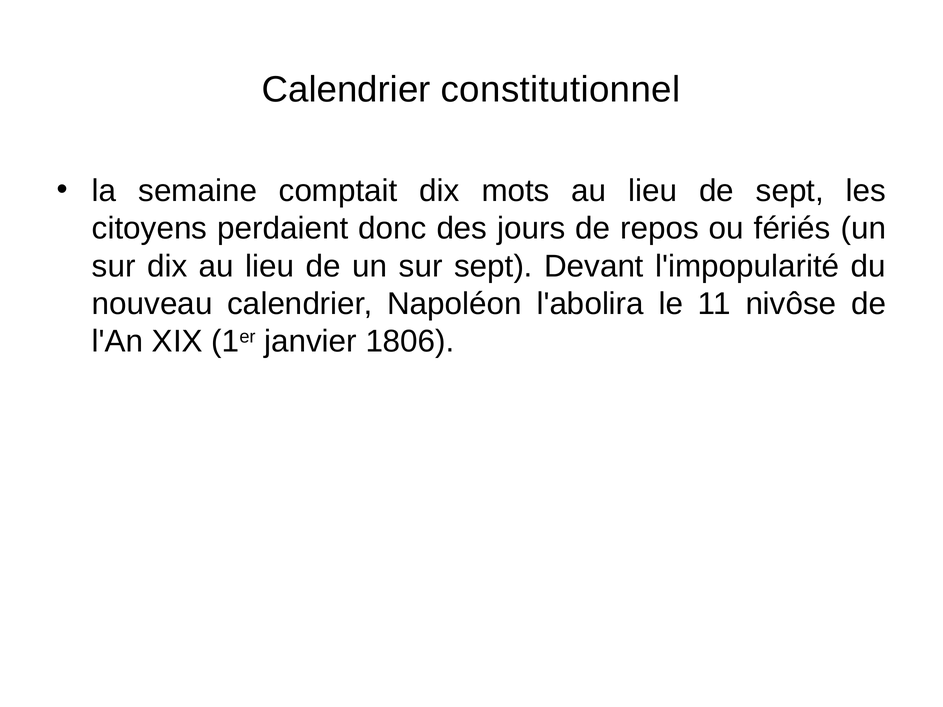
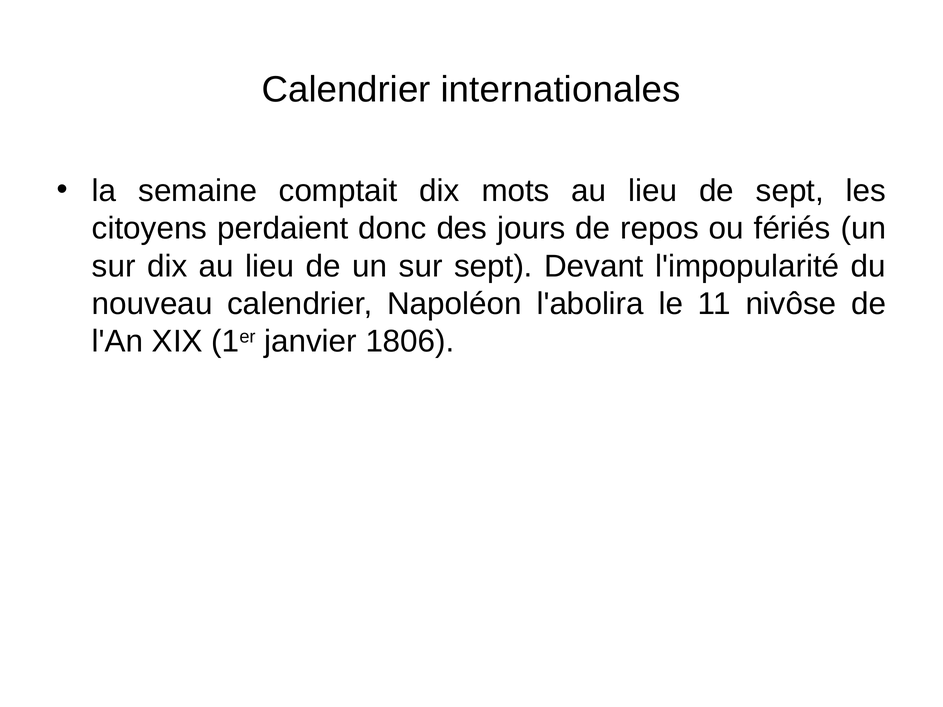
constitutionnel: constitutionnel -> internationales
